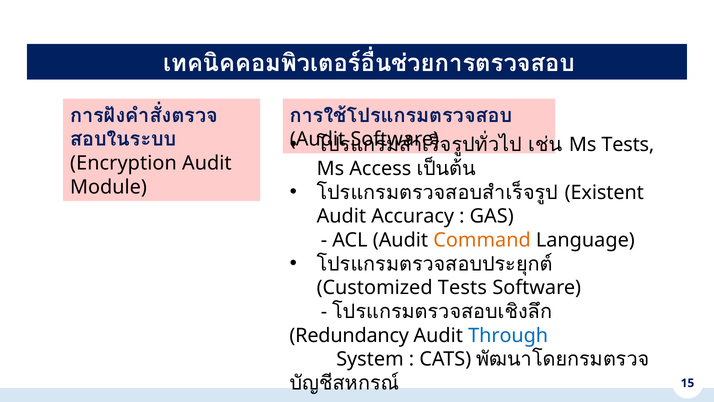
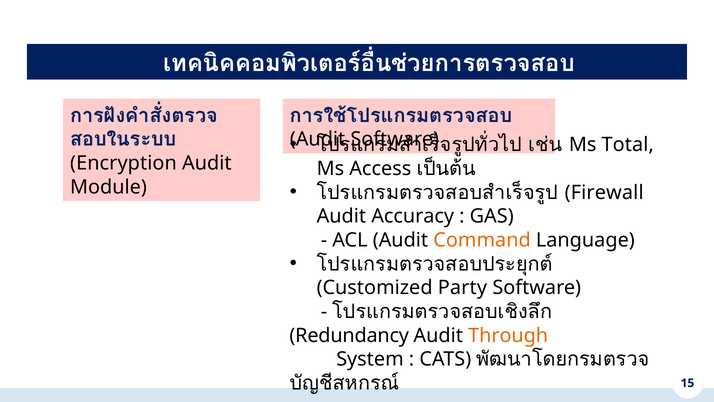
Ms Tests: Tests -> Total
Existent: Existent -> Firewall
Customized Tests: Tests -> Party
Through colour: blue -> orange
